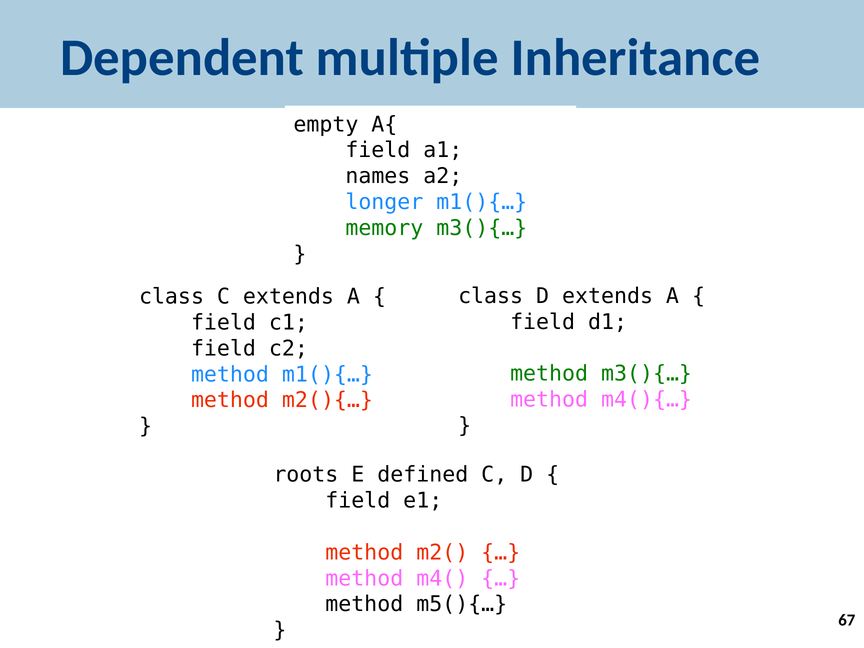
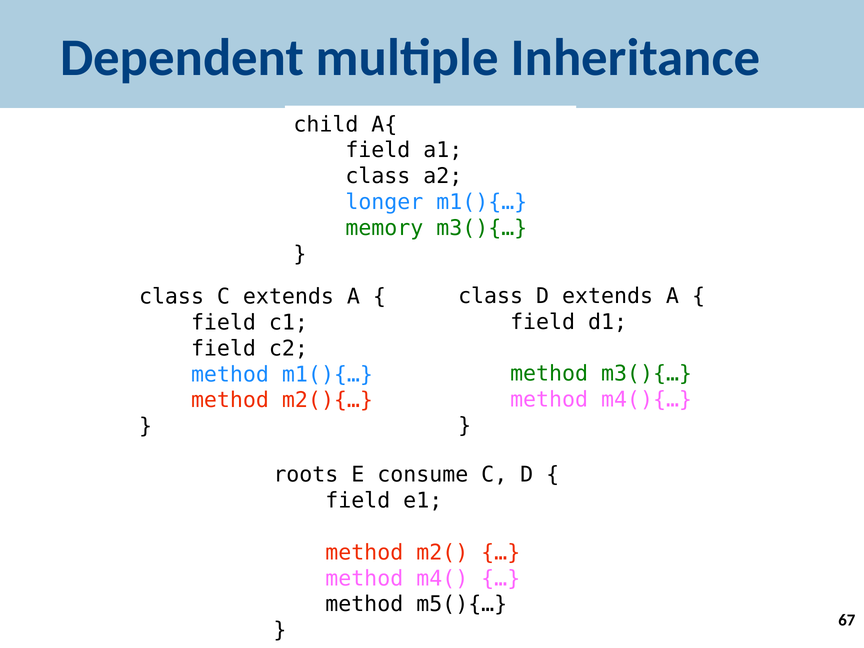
empty: empty -> child
names at (378, 176): names -> class
defined: defined -> consume
